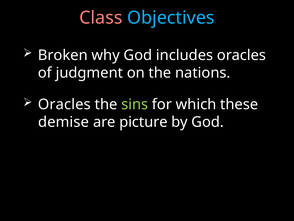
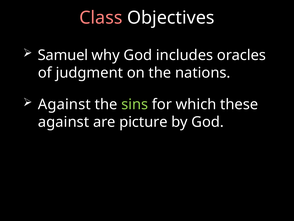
Objectives colour: light blue -> white
Broken: Broken -> Samuel
Oracles at (64, 104): Oracles -> Against
demise at (64, 122): demise -> against
